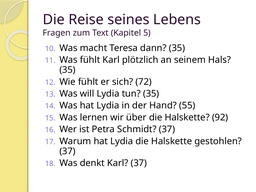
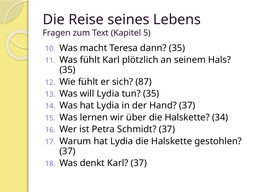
72: 72 -> 87
Hand 55: 55 -> 37
92: 92 -> 34
